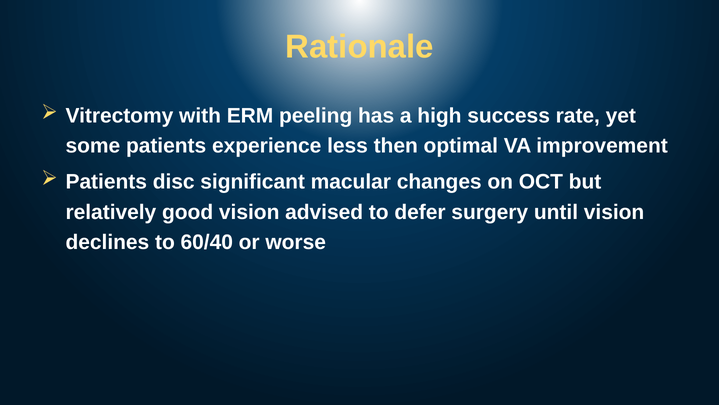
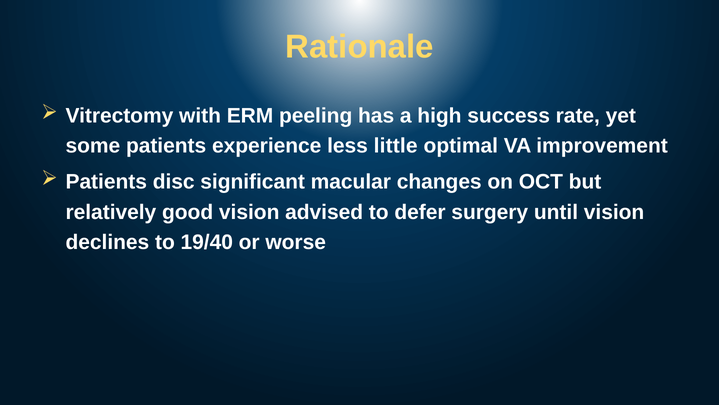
then: then -> little
60/40: 60/40 -> 19/40
